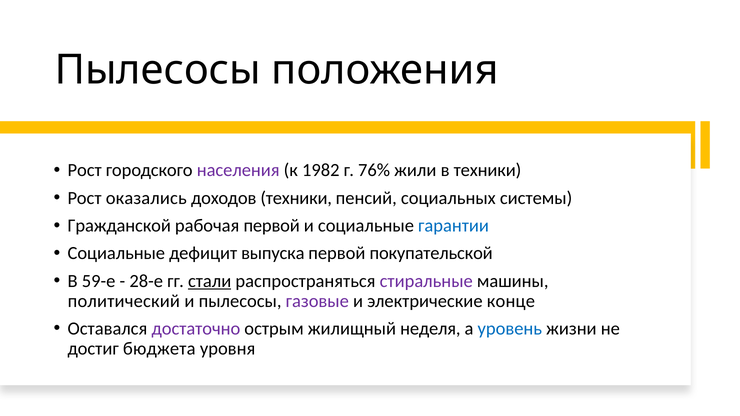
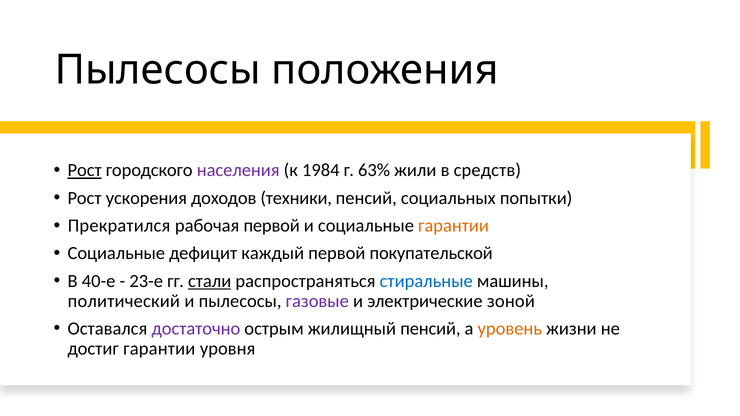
Рост at (85, 170) underline: none -> present
1982: 1982 -> 1984
76%: 76% -> 63%
в техники: техники -> средств
оказались: оказались -> ускорения
системы: системы -> попытки
Гражданской: Гражданской -> Прекратился
гарантии at (454, 226) colour: blue -> orange
выпуска: выпуска -> каждый
59-е: 59-е -> 40-е
28-е: 28-е -> 23-е
стиральные colour: purple -> blue
конце: конце -> зоной
жилищный неделя: неделя -> пенсий
уровень colour: blue -> orange
достиг бюджета: бюджета -> гарантии
